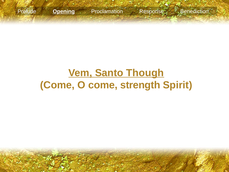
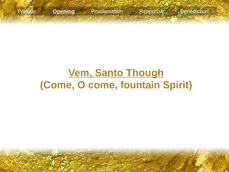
strength: strength -> fountain
